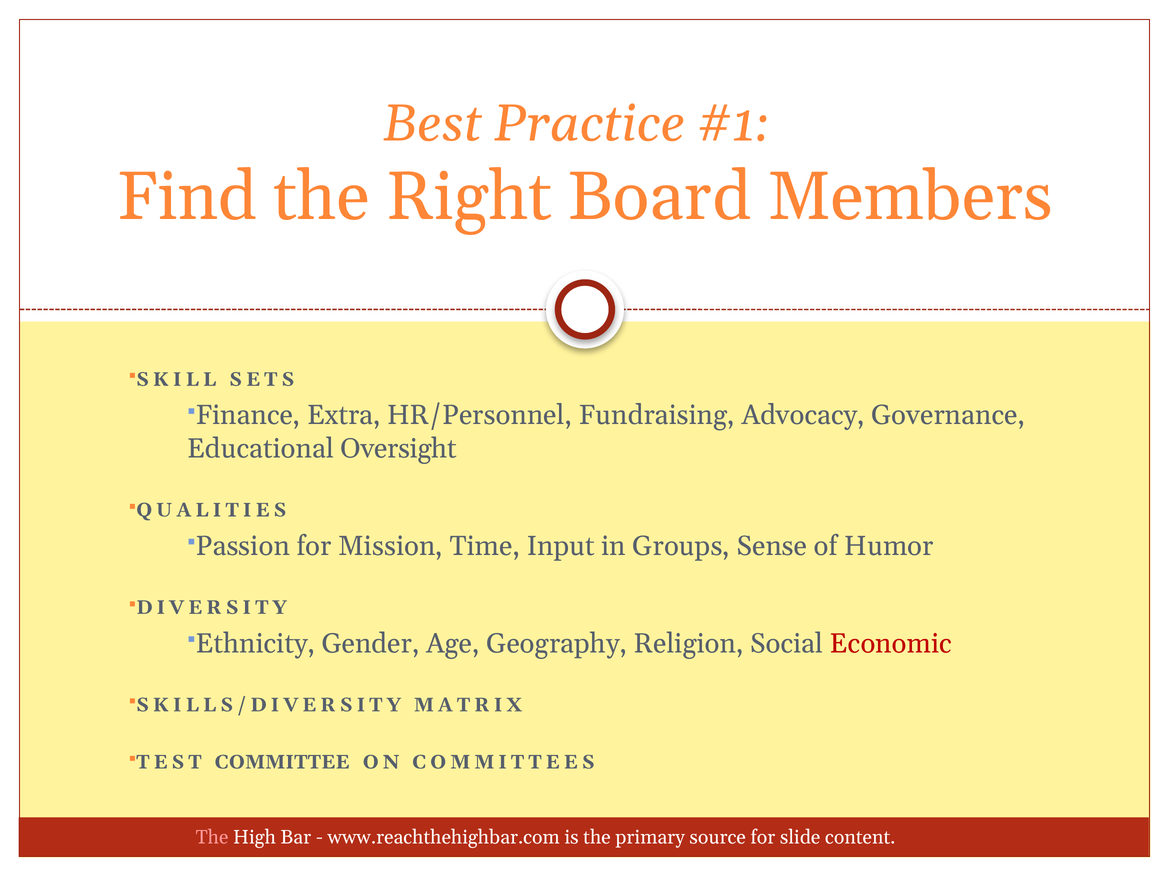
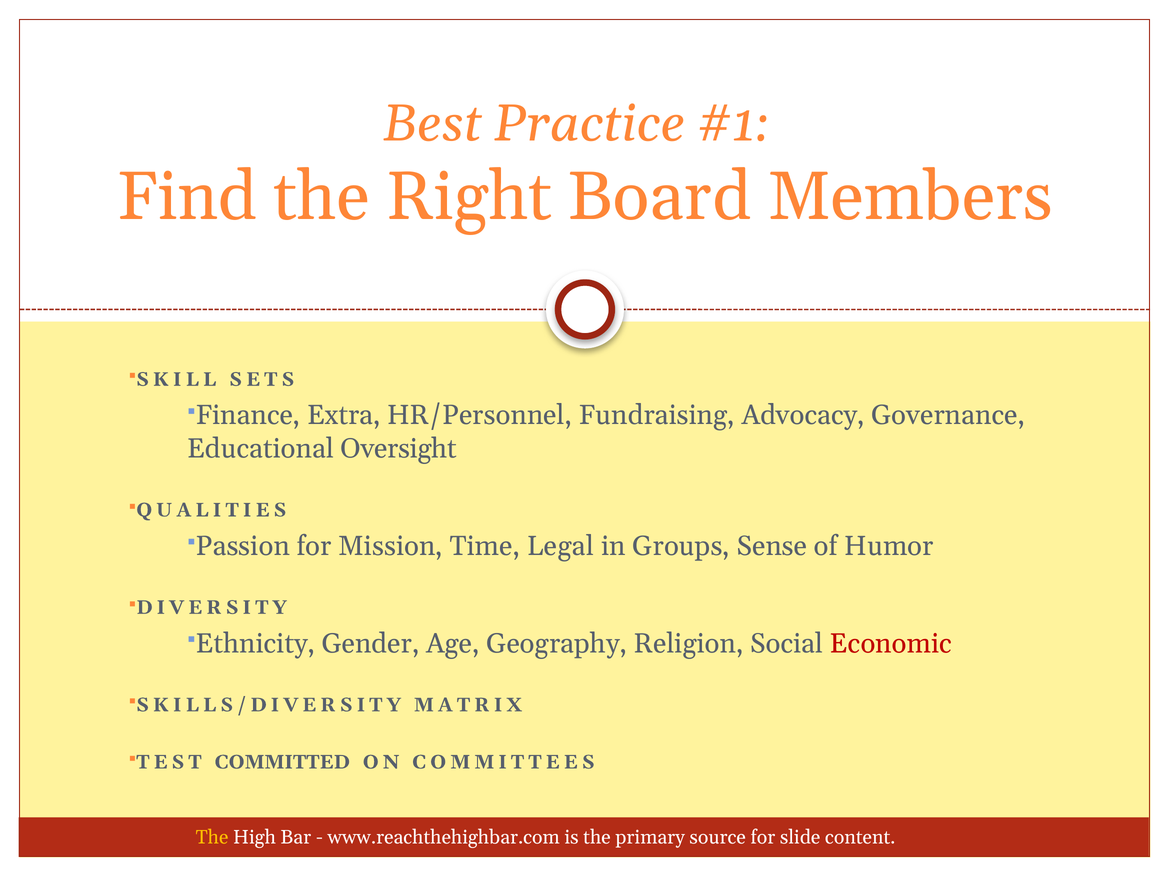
Input: Input -> Legal
COMMITTEE: COMMITTEE -> COMMITTED
The at (212, 838) colour: pink -> yellow
